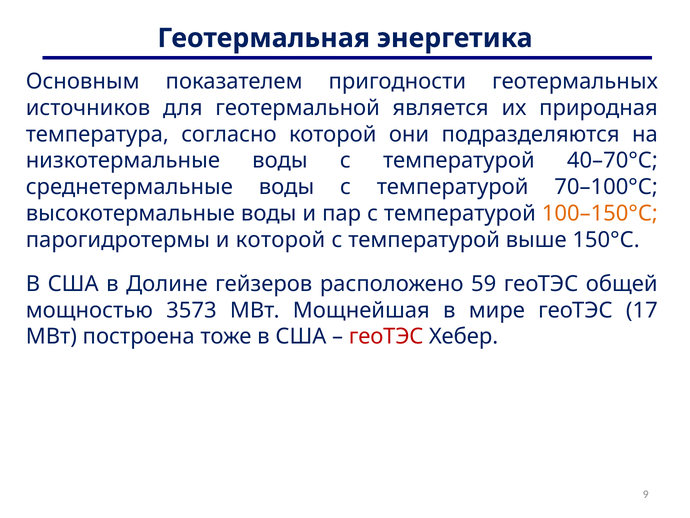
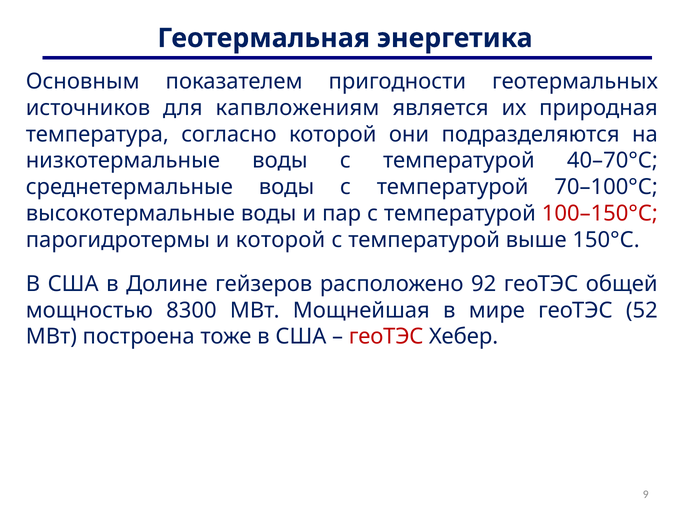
геотермальной: геотермальной -> капвложениям
100–150°С colour: orange -> red
59: 59 -> 92
3573: 3573 -> 8300
17: 17 -> 52
